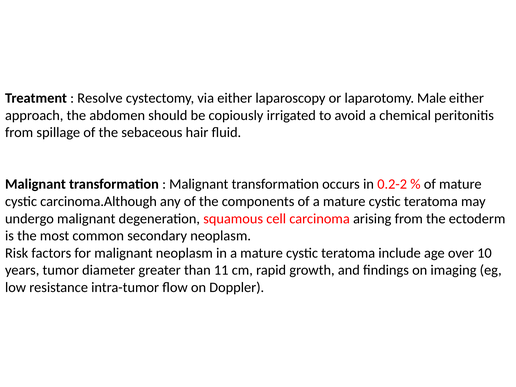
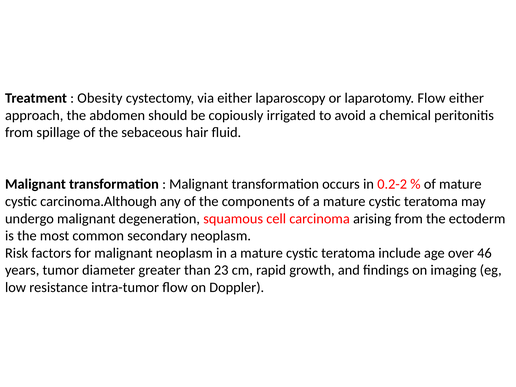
Resolve: Resolve -> Obesity
laparotomy Male: Male -> Flow
10: 10 -> 46
11: 11 -> 23
